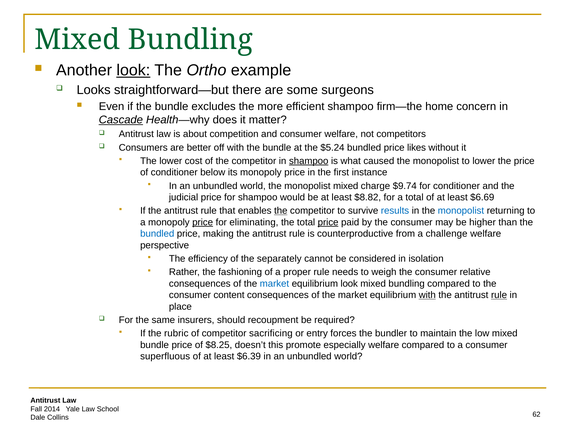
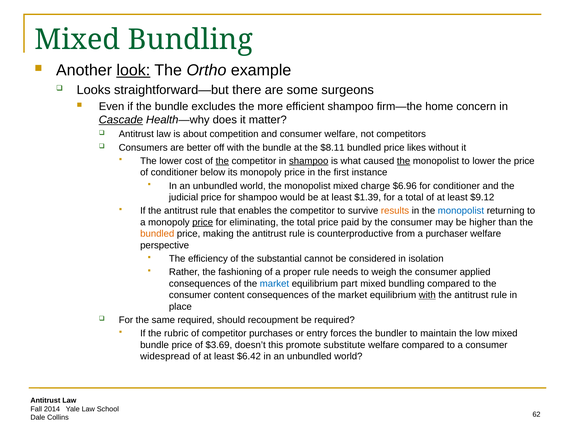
$5.24: $5.24 -> $8.11
the at (222, 161) underline: none -> present
the at (404, 161) underline: none -> present
$9.74: $9.74 -> $6.96
$8.82: $8.82 -> $1.39
$6.69: $6.69 -> $9.12
the at (281, 211) underline: present -> none
results colour: blue -> orange
price at (328, 222) underline: present -> none
bundled at (157, 234) colour: blue -> orange
challenge: challenge -> purchaser
separately: separately -> substantial
relative: relative -> applied
equilibrium look: look -> part
rule at (499, 295) underline: present -> none
same insurers: insurers -> required
sacrificing: sacrificing -> purchases
$8.25: $8.25 -> $3.69
especially: especially -> substitute
superfluous: superfluous -> widespread
$6.39: $6.39 -> $6.42
